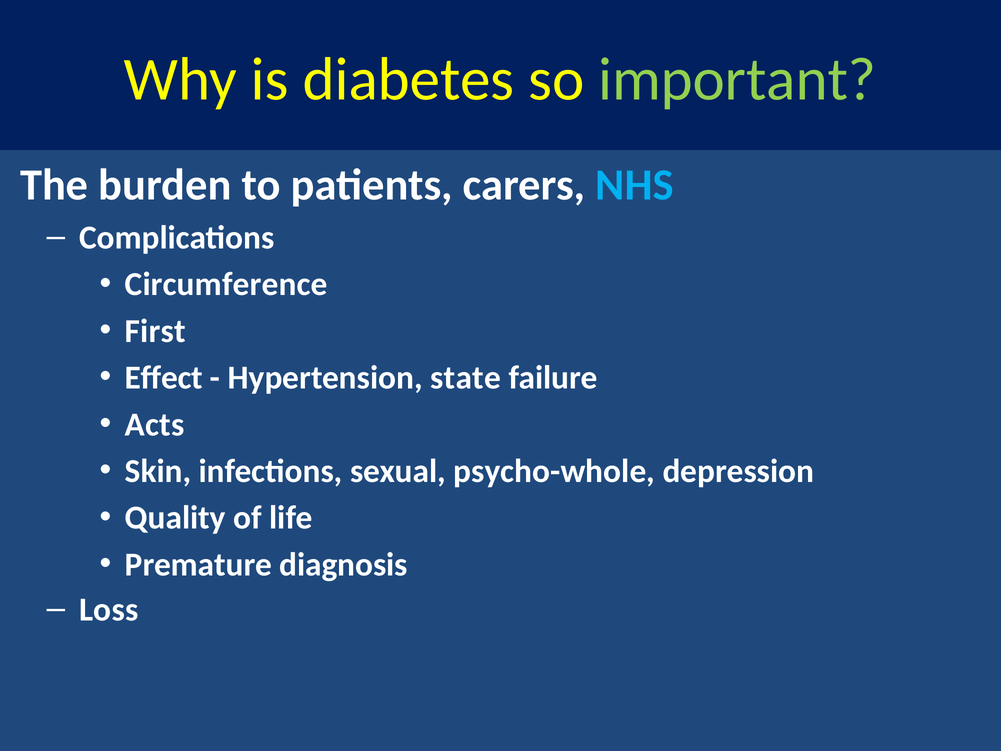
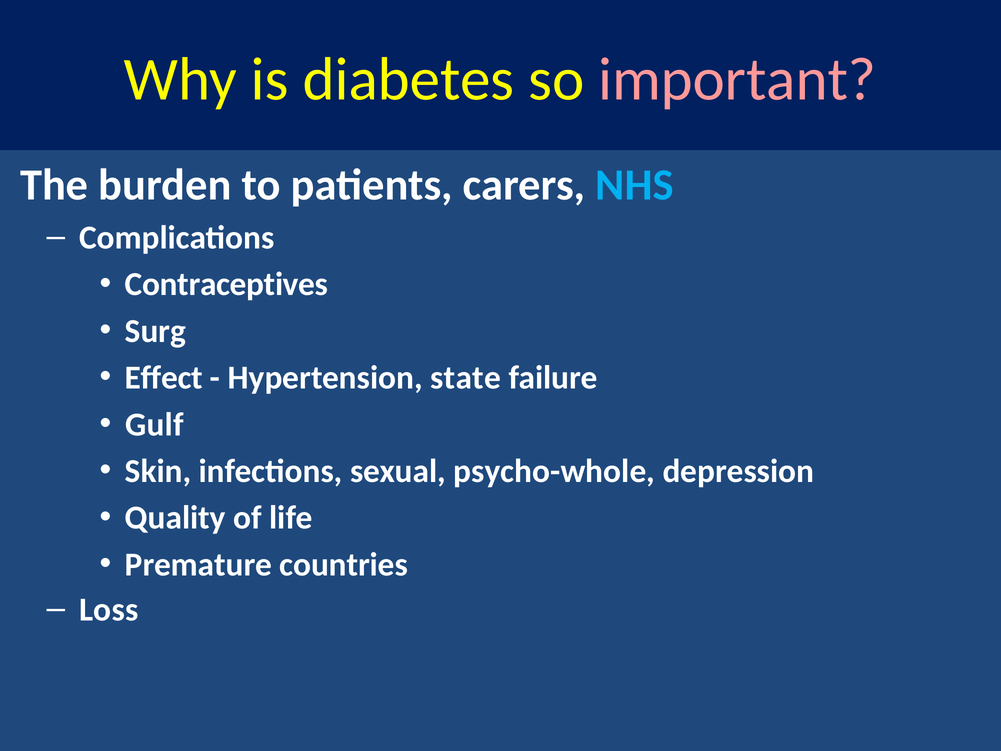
important colour: light green -> pink
Circumference: Circumference -> Contraceptives
First: First -> Surg
Acts: Acts -> Gulf
diagnosis: diagnosis -> countries
